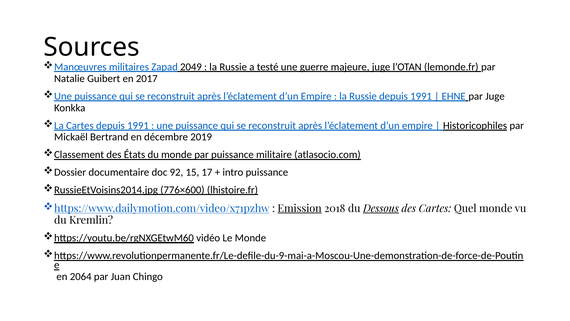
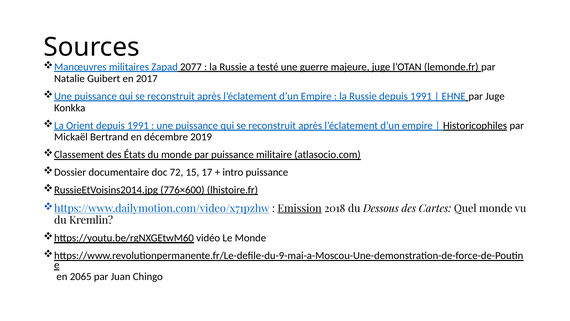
2049: 2049 -> 2077
Cartes at (80, 125): Cartes -> Orient
92: 92 -> 72
Dessous underline: present -> none
2064: 2064 -> 2065
